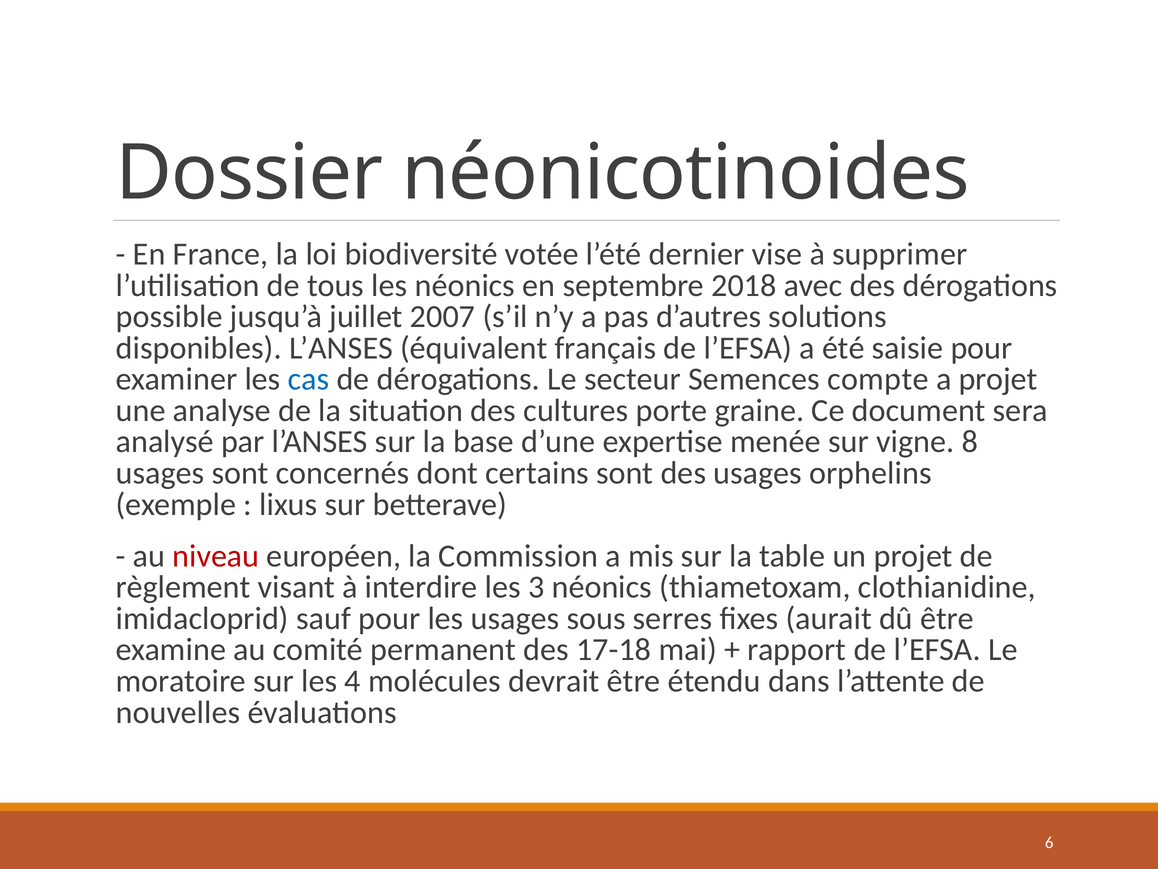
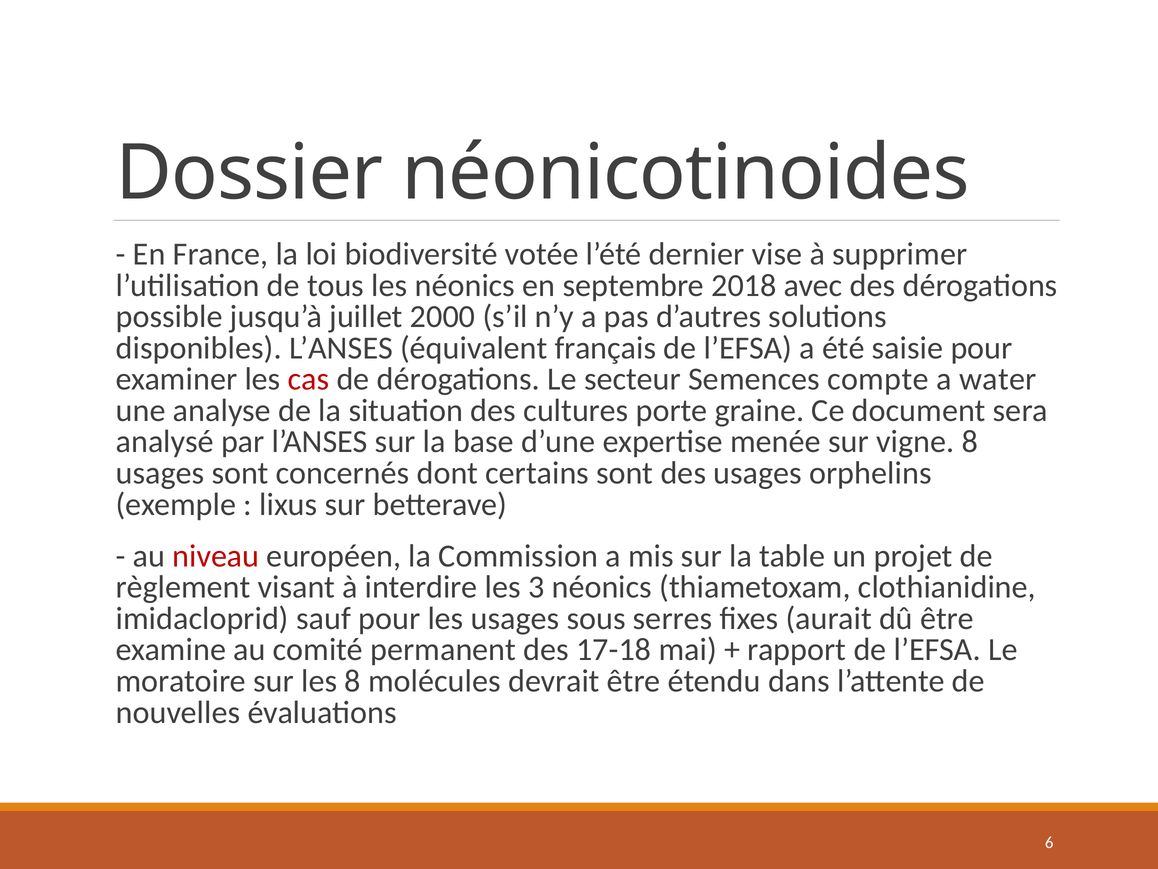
2007: 2007 -> 2000
cas colour: blue -> red
a projet: projet -> water
les 4: 4 -> 8
